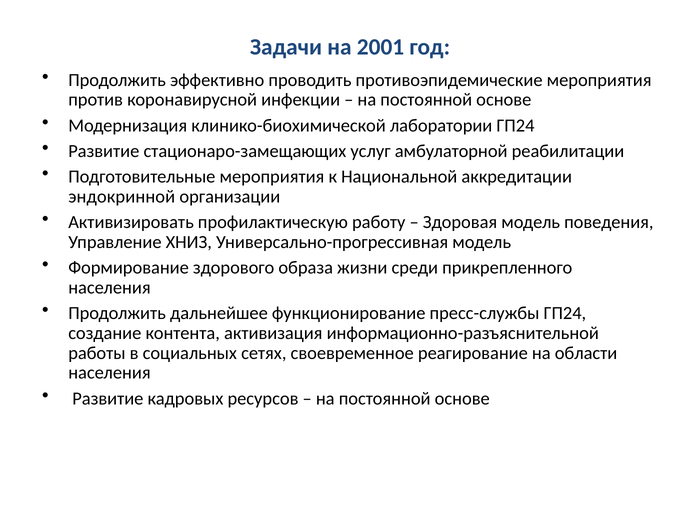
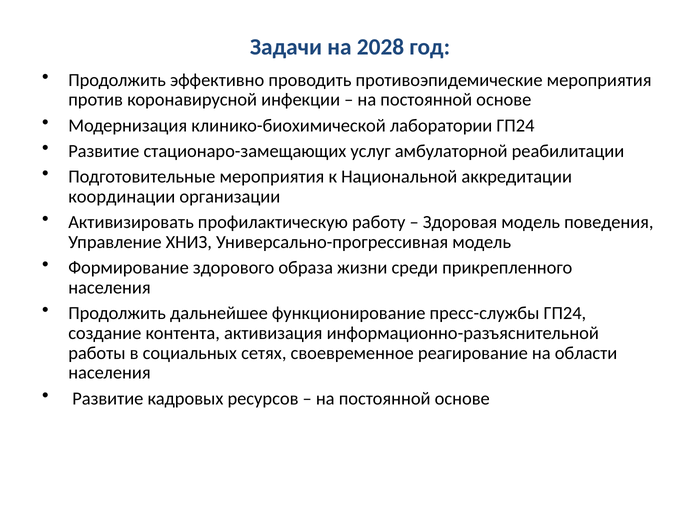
2001: 2001 -> 2028
эндокринной: эндокринной -> координации
